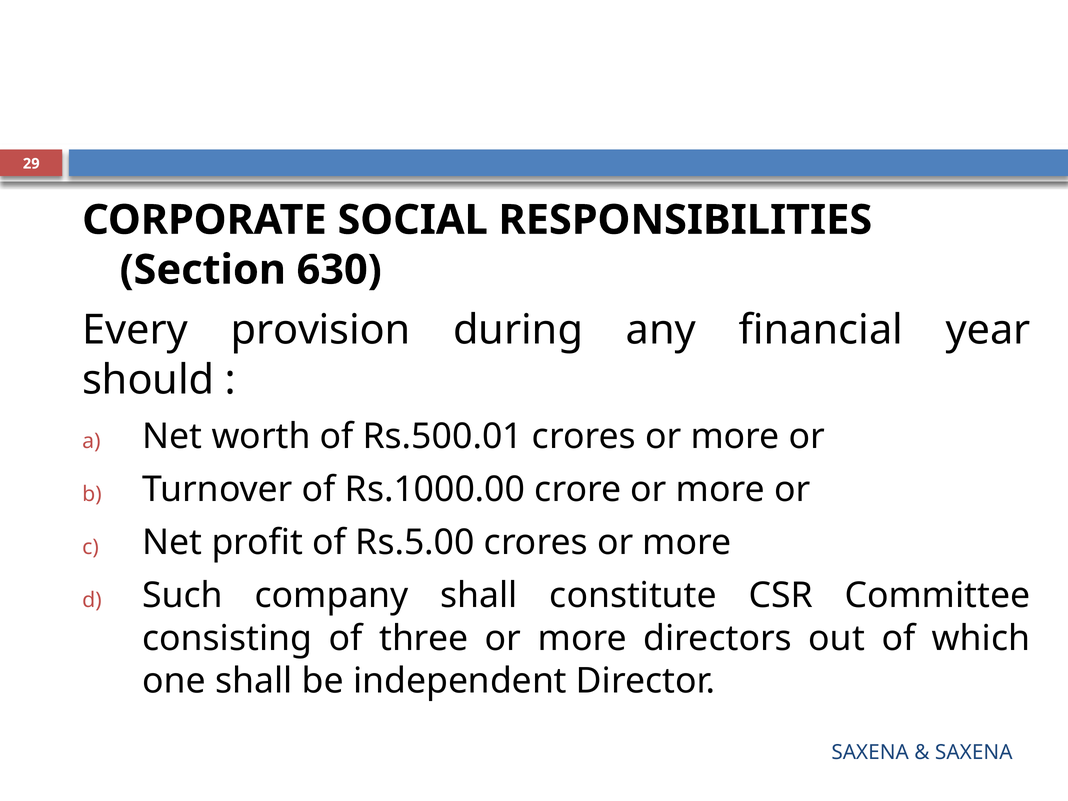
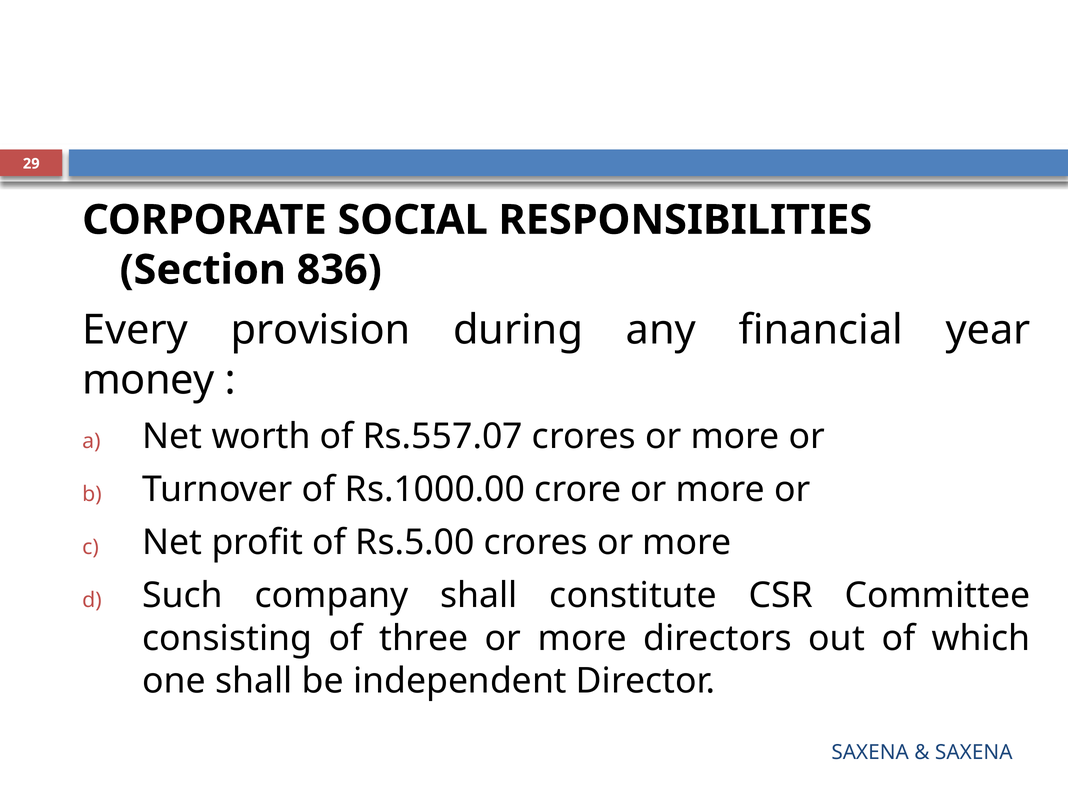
630: 630 -> 836
should: should -> money
Rs.500.01: Rs.500.01 -> Rs.557.07
